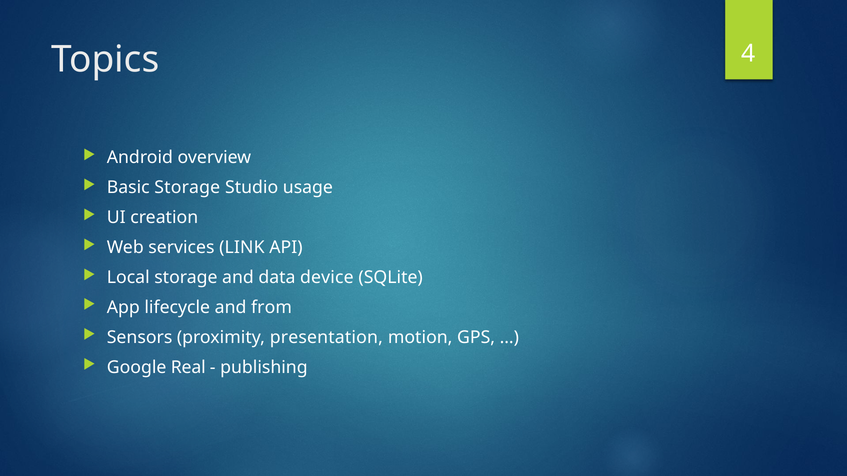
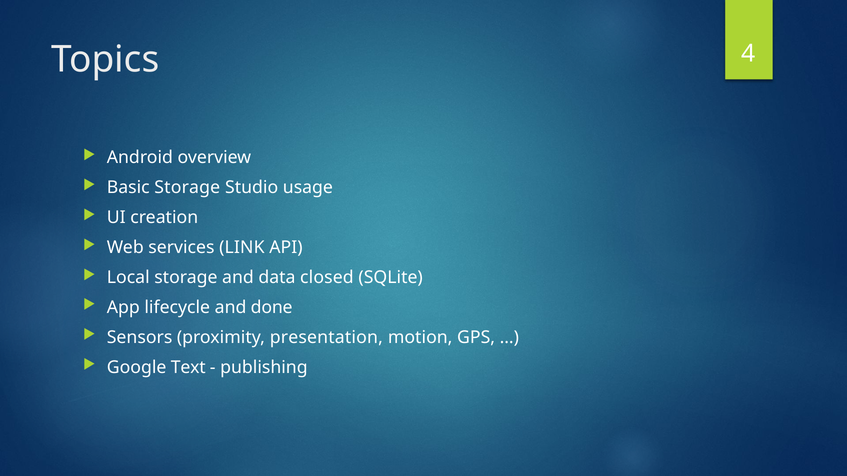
device: device -> closed
from: from -> done
Real: Real -> Text
